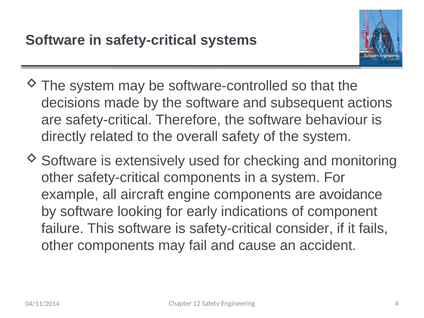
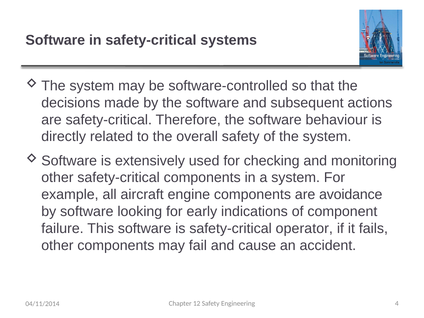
consider: consider -> operator
